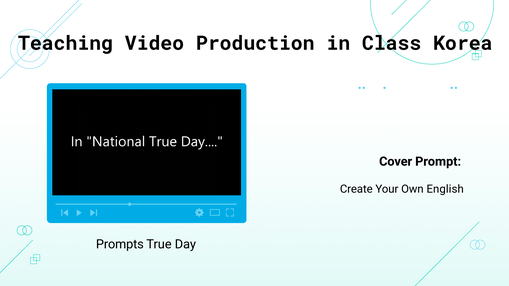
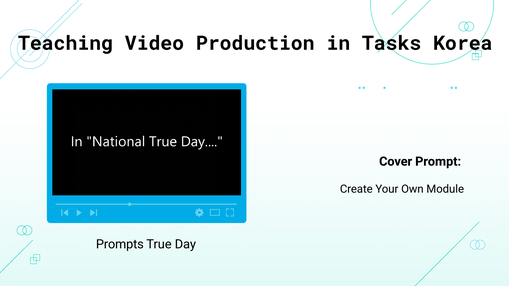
Class: Class -> Tasks
English: English -> Module
